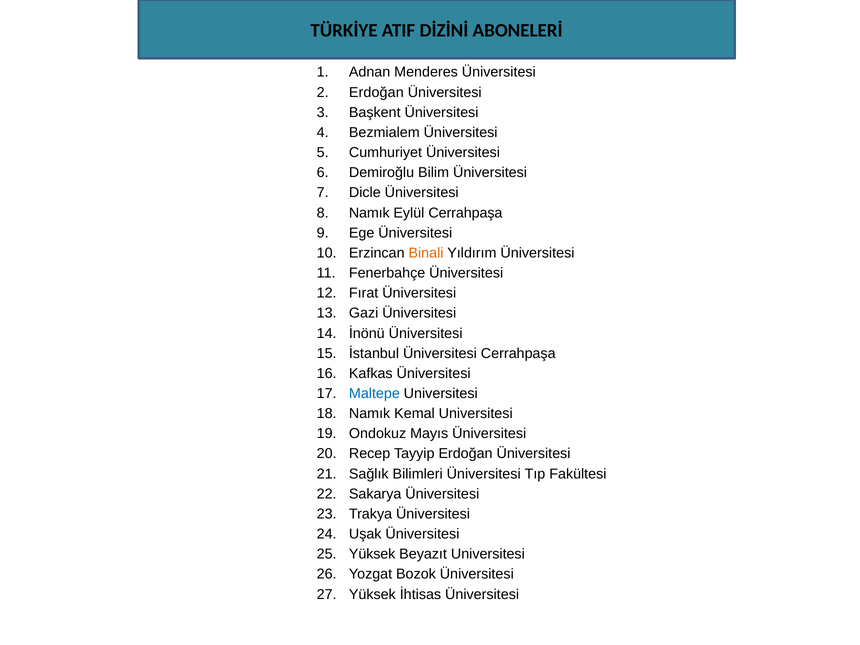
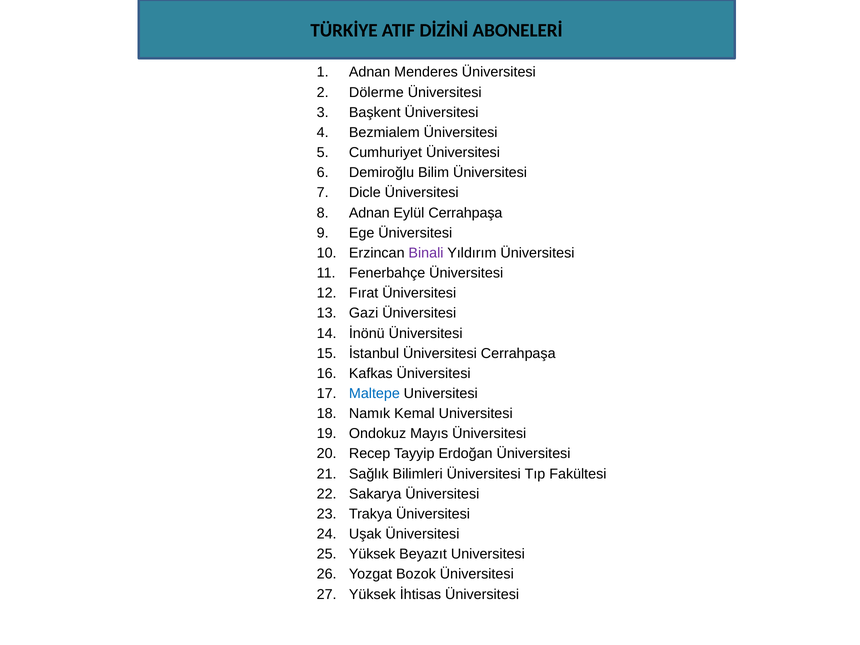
Erdoğan at (376, 92): Erdoğan -> Dölerme
Namık at (369, 213): Namık -> Adnan
Binali colour: orange -> purple
